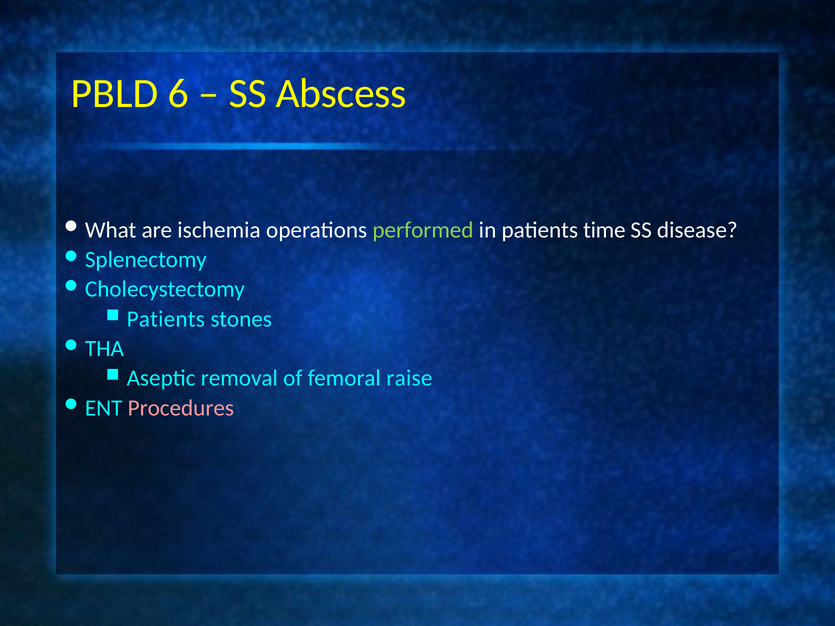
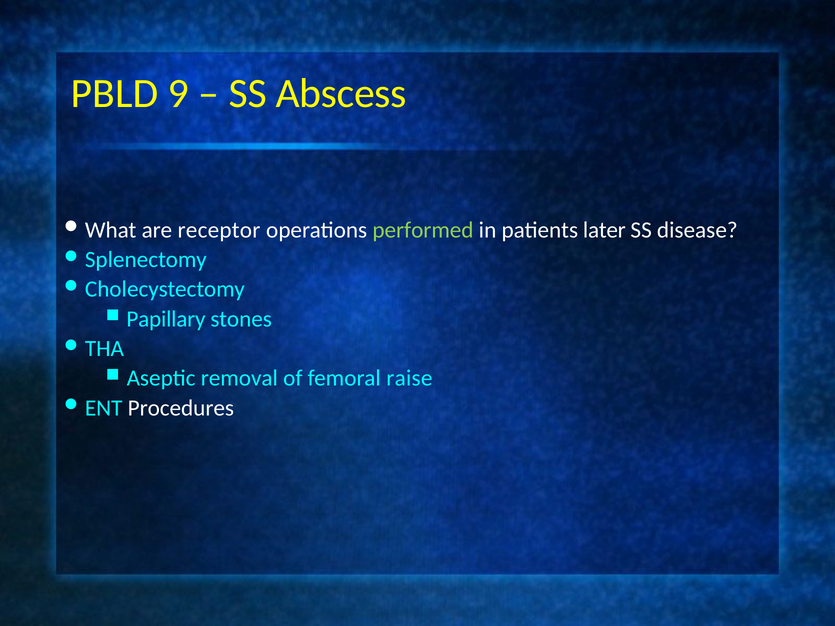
6: 6 -> 9
ischemia: ischemia -> receptor
time: time -> later
Patients at (166, 319): Patients -> Papillary
Procedures colour: pink -> white
